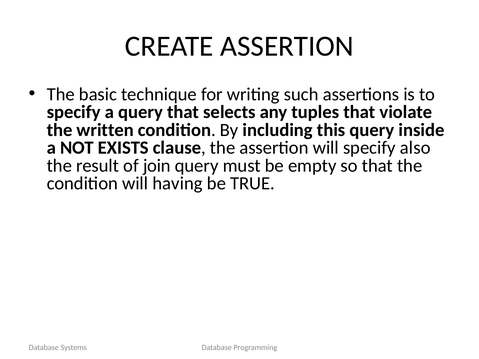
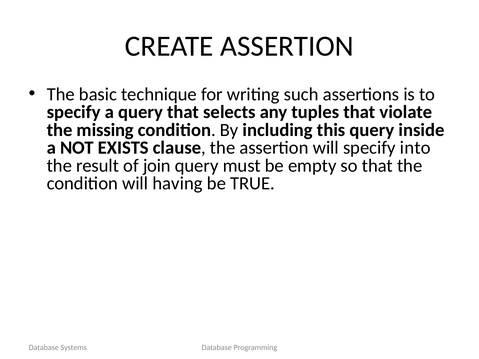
written: written -> missing
also: also -> into
